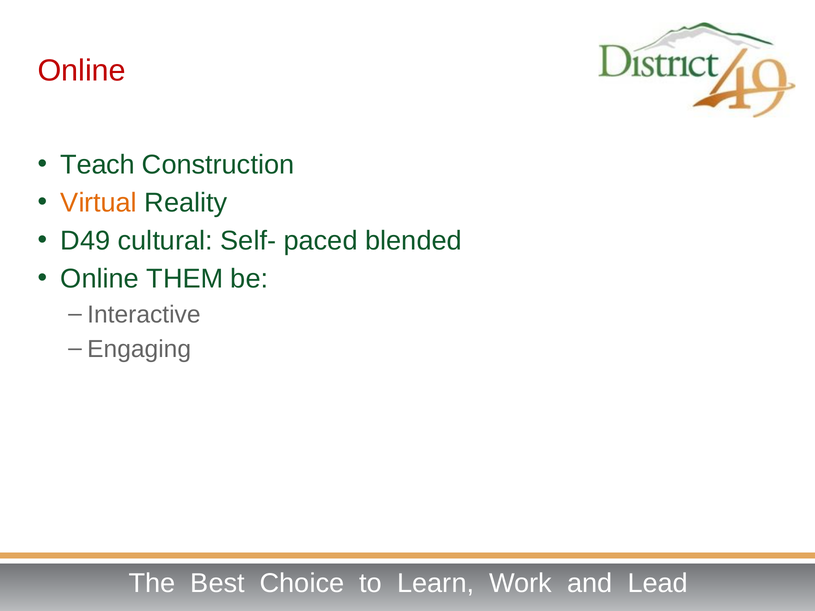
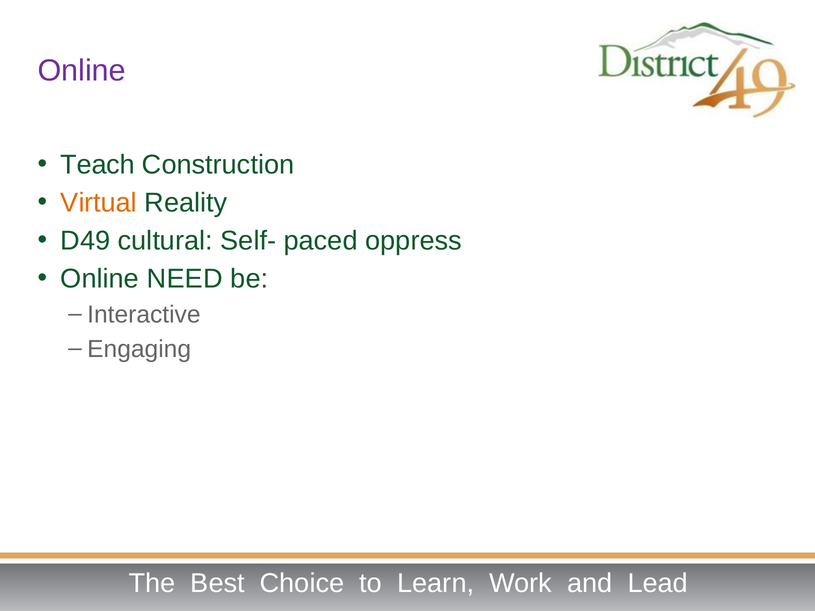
Online at (82, 71) colour: red -> purple
blended: blended -> oppress
THEM: THEM -> NEED
